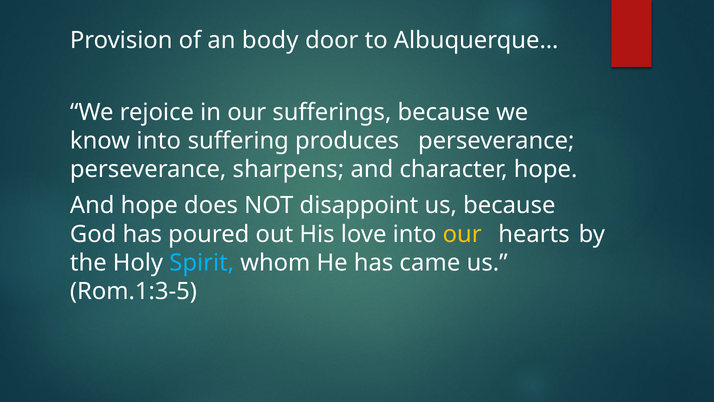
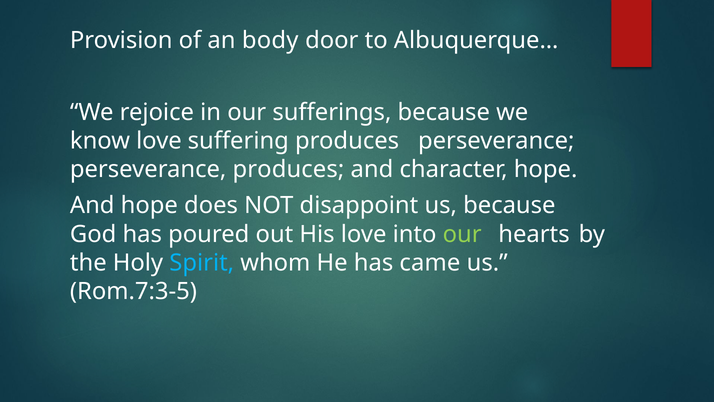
know into: into -> love
perseverance sharpens: sharpens -> produces
our at (462, 234) colour: yellow -> light green
Rom.1:3-5: Rom.1:3-5 -> Rom.7:3-5
